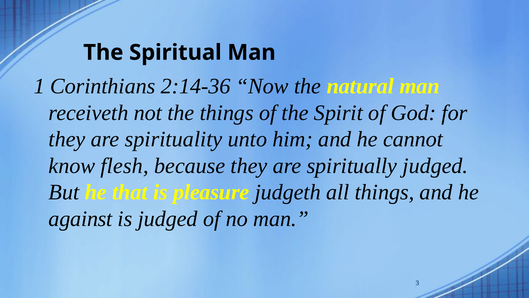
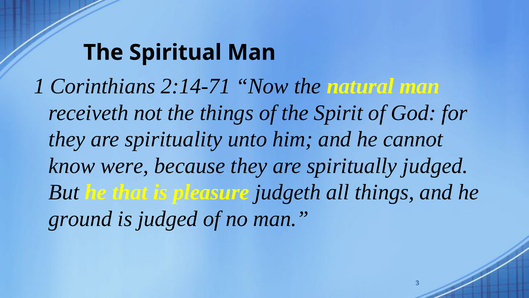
2:14-36: 2:14-36 -> 2:14-71
flesh: flesh -> were
against: against -> ground
